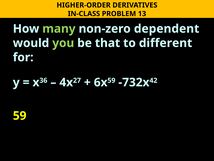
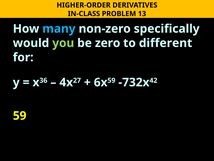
many colour: light green -> light blue
dependent: dependent -> specifically
that: that -> zero
